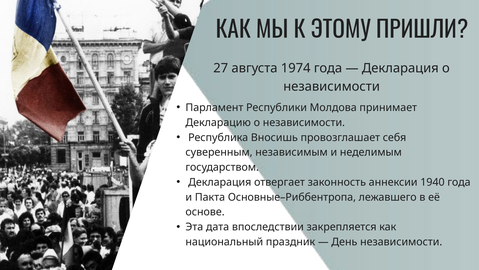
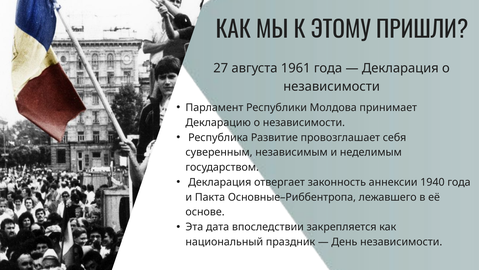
1974: 1974 -> 1961
Вносишь: Вносишь -> Развитие
